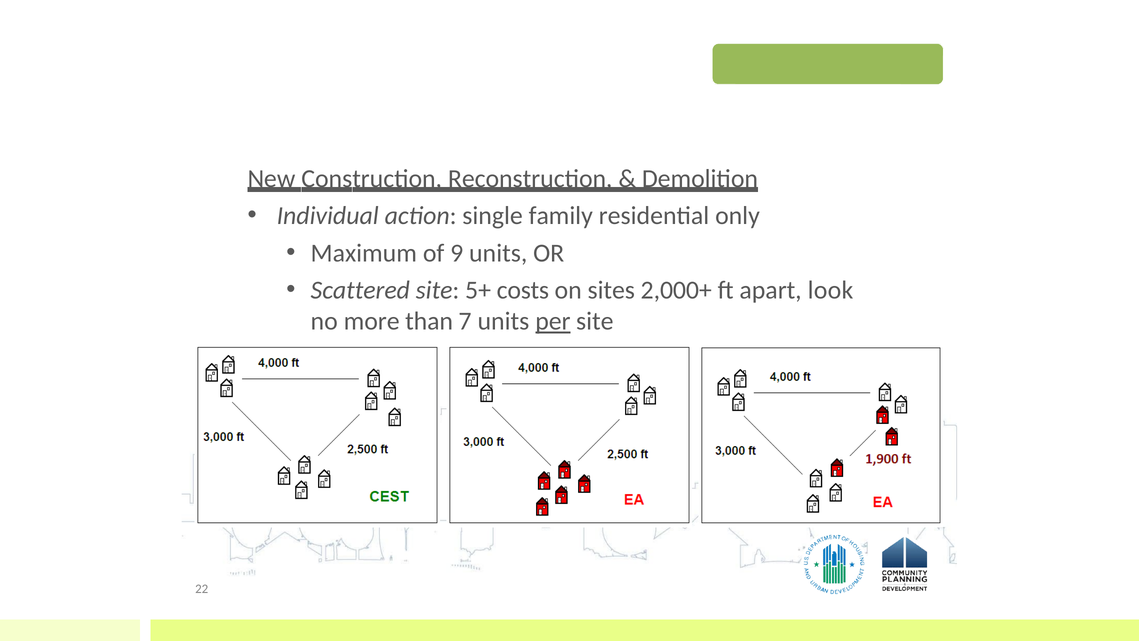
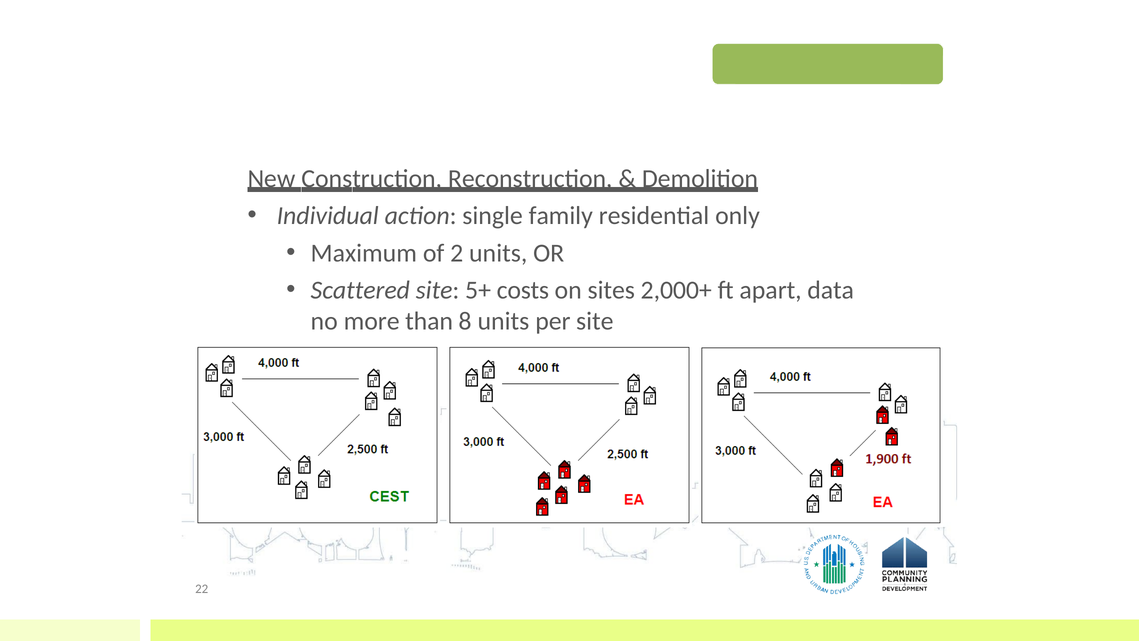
9: 9 -> 2
look: look -> data
7: 7 -> 8
per underline: present -> none
